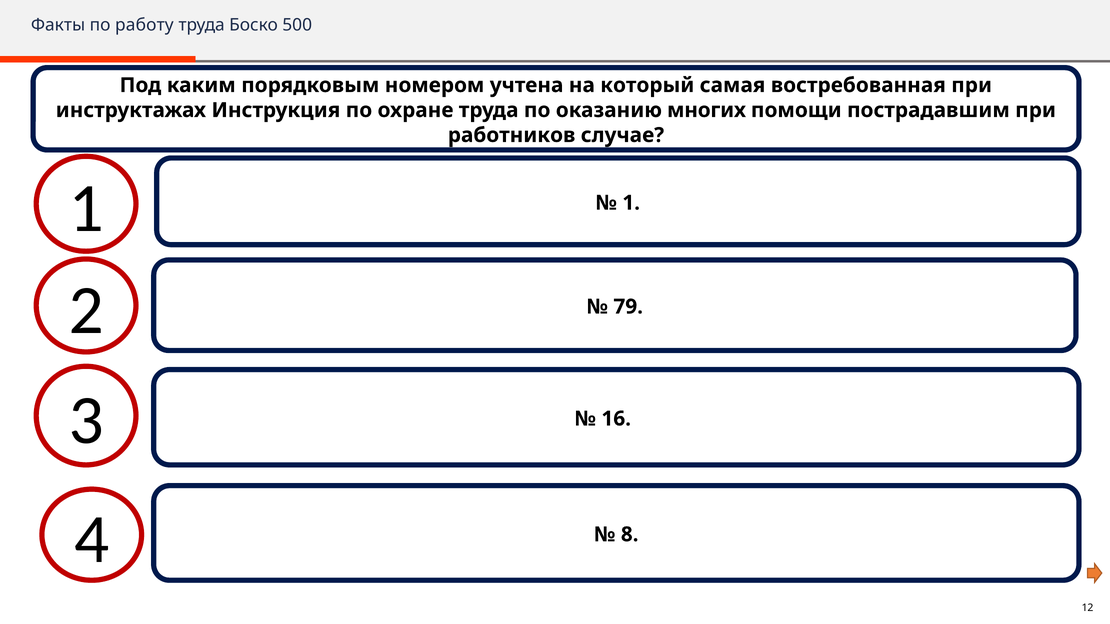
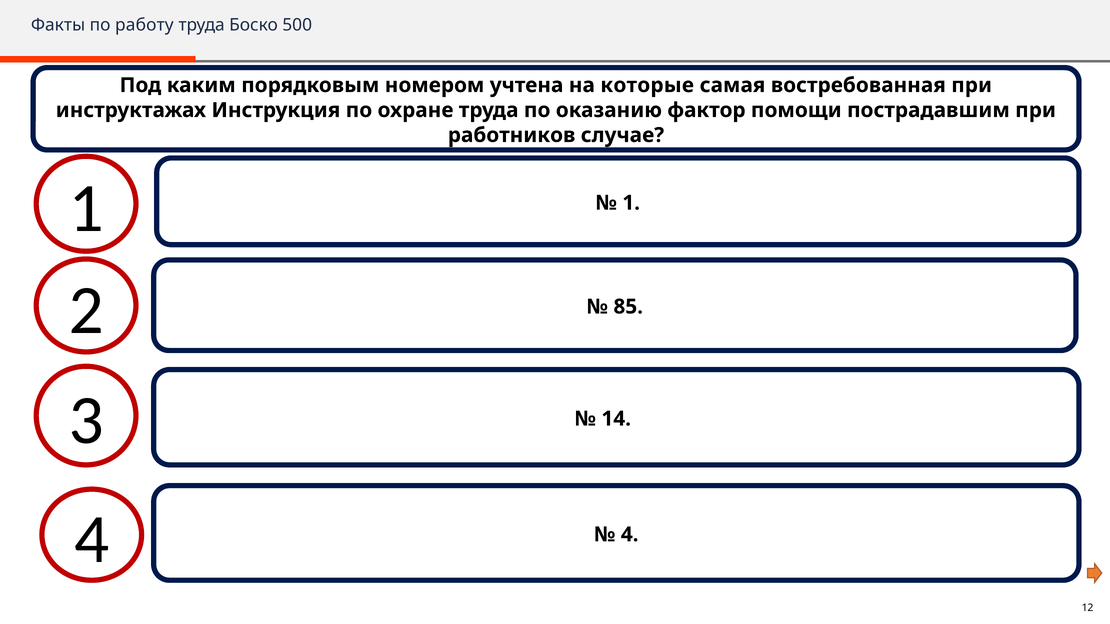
который: который -> которые
многих: многих -> фактор
79: 79 -> 85
16: 16 -> 14
8 at (630, 535): 8 -> 4
